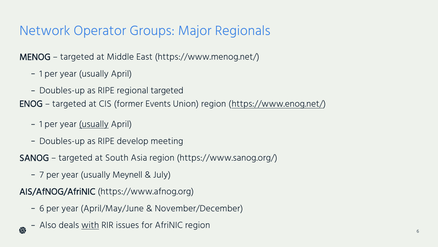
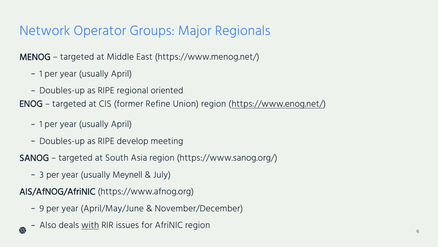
regional targeted: targeted -> oriented
Events: Events -> Refine
usually at (94, 124) underline: present -> none
7: 7 -> 3
6 at (42, 208): 6 -> 9
